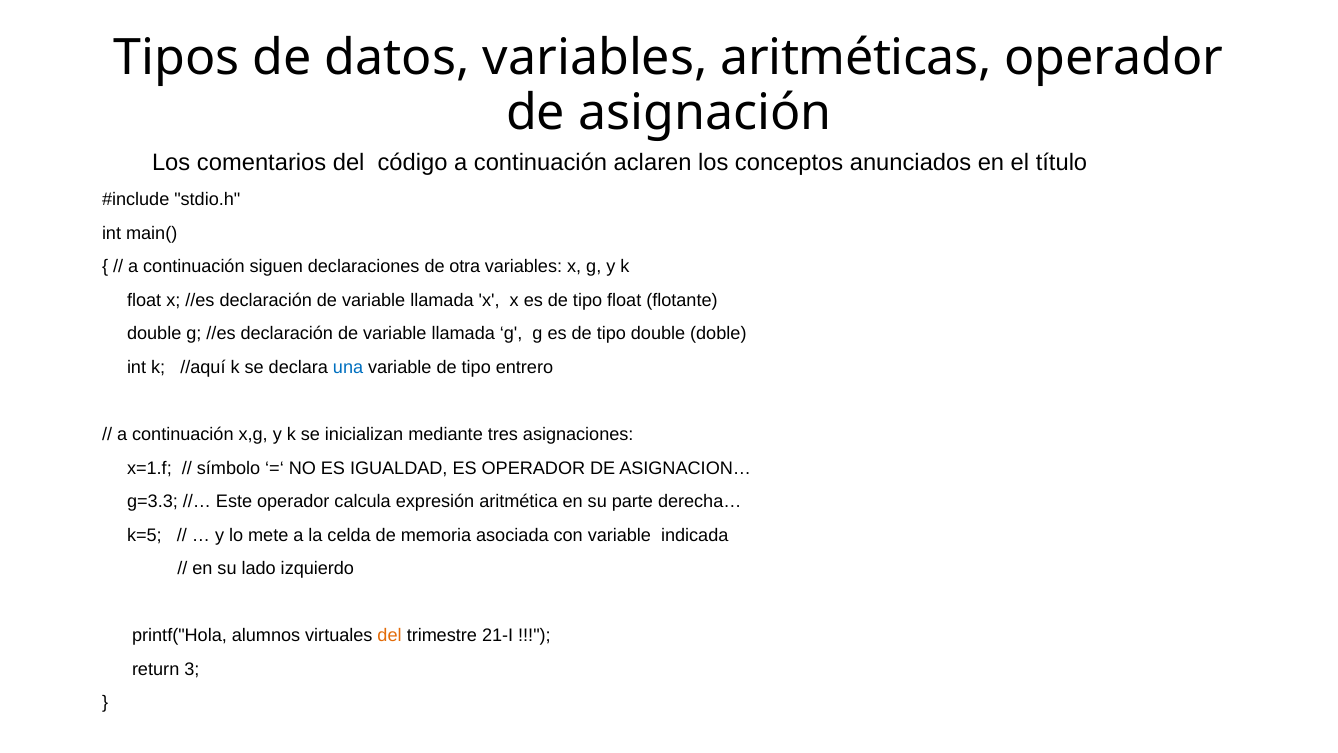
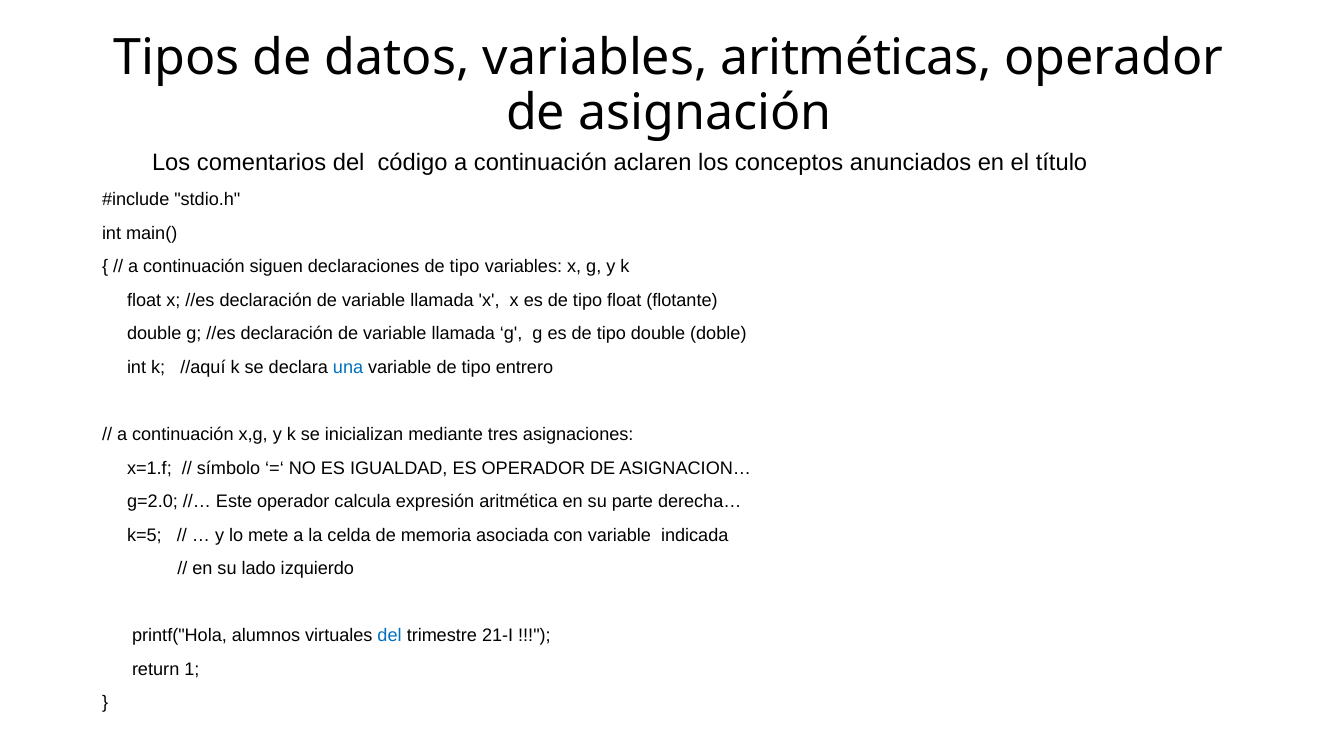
declaraciones de otra: otra -> tipo
g=3.3: g=3.3 -> g=2.0
del at (390, 635) colour: orange -> blue
3: 3 -> 1
